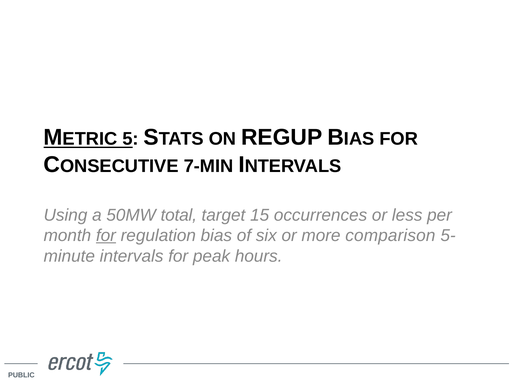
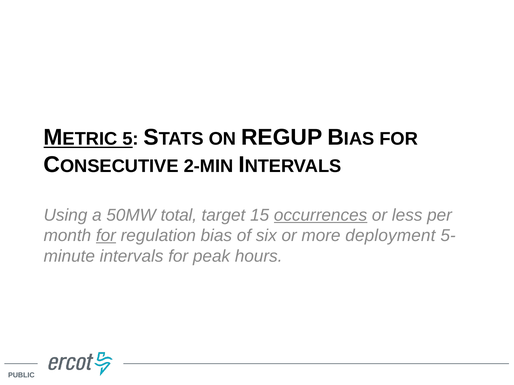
7-MIN: 7-MIN -> 2-MIN
occurrences underline: none -> present
comparison: comparison -> deployment
